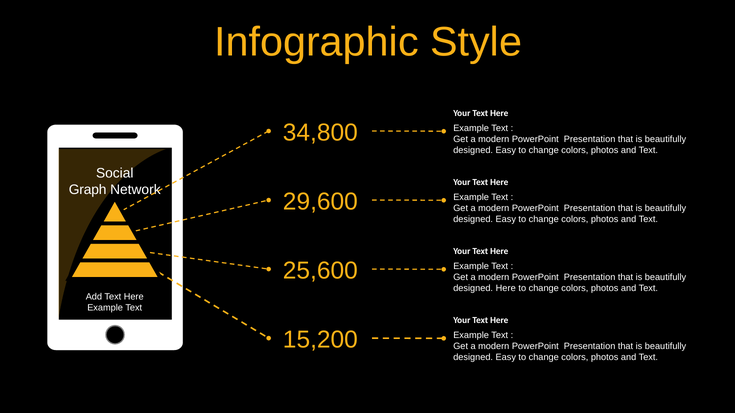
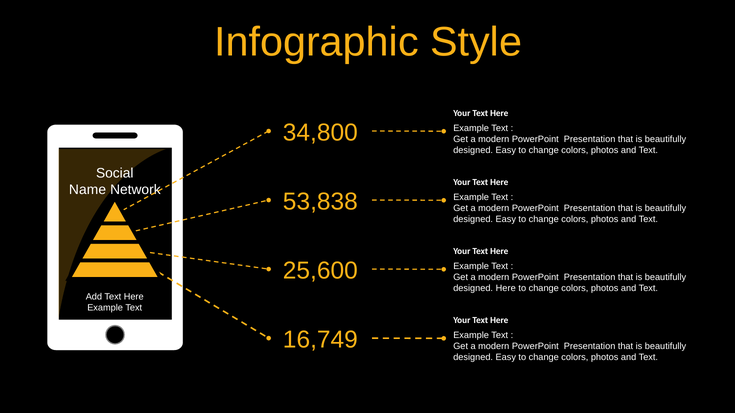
Graph: Graph -> Name
29,600: 29,600 -> 53,838
15,200: 15,200 -> 16,749
